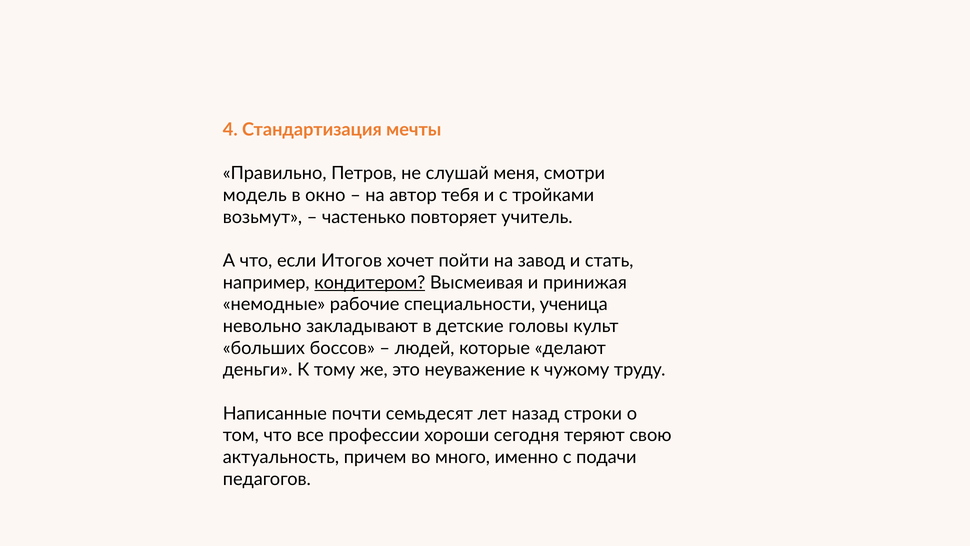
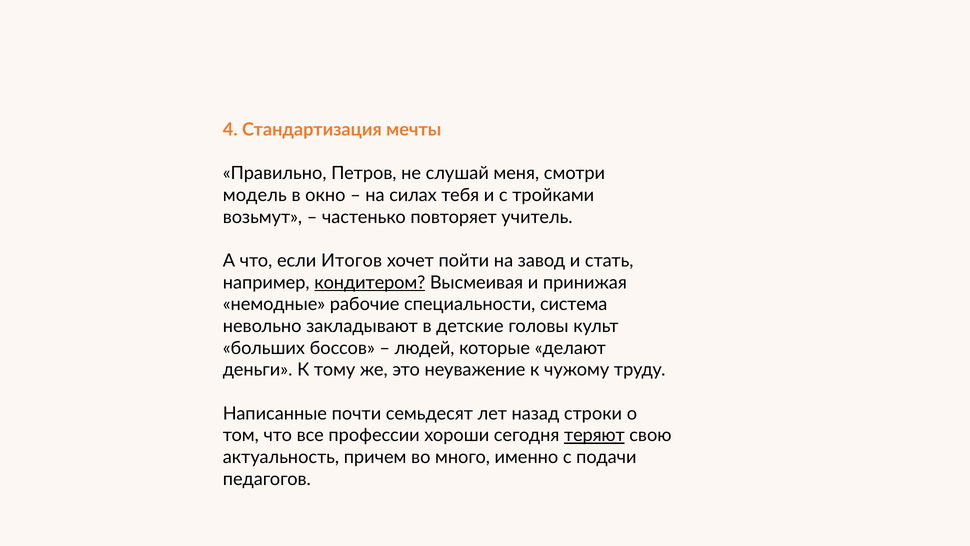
автор: автор -> силах
ученица: ученица -> система
теряют underline: none -> present
